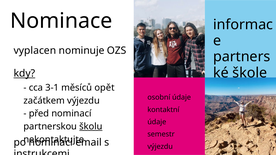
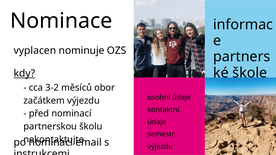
3-1: 3-1 -> 3-2
měsíců opět: opět -> obor
školu underline: present -> none
